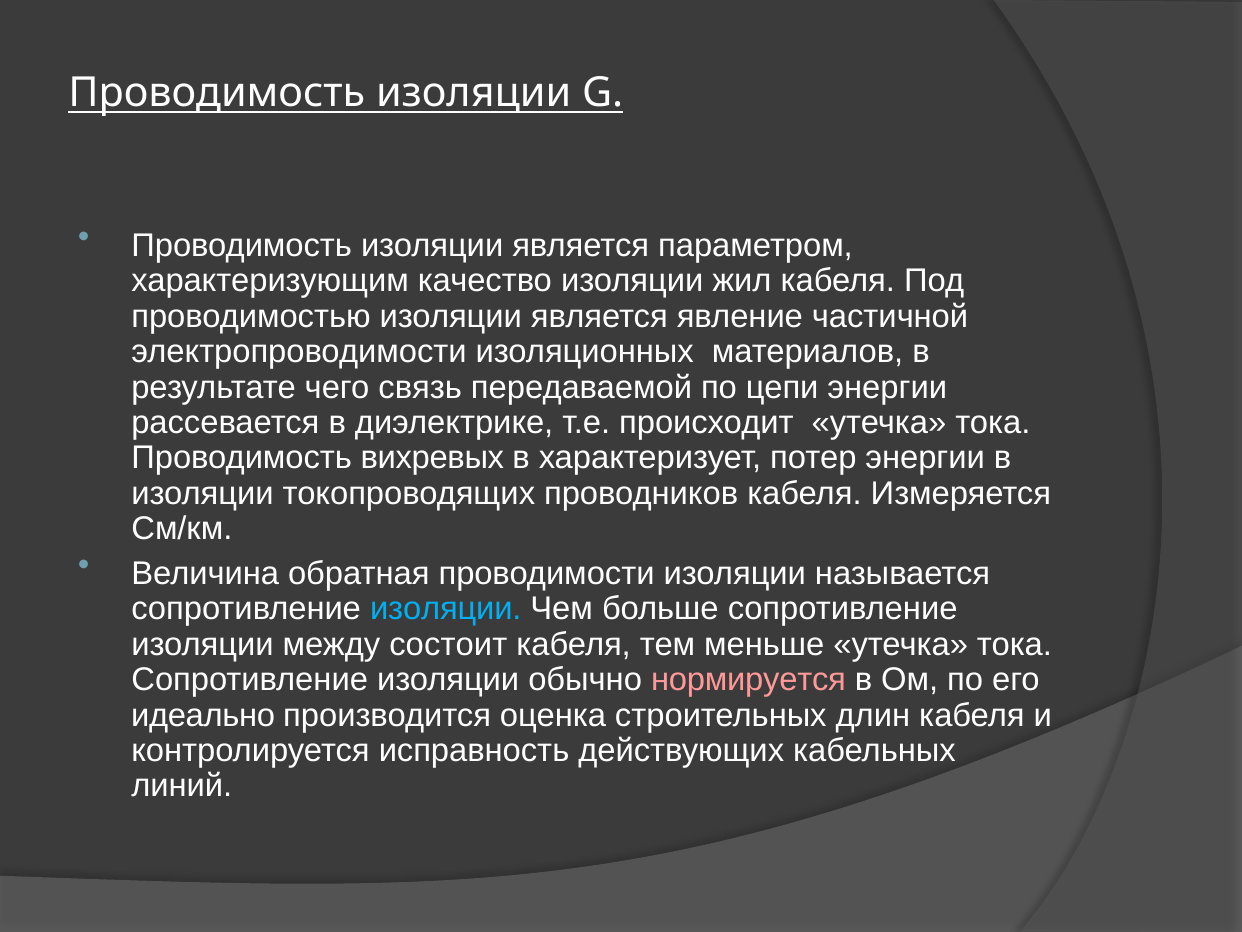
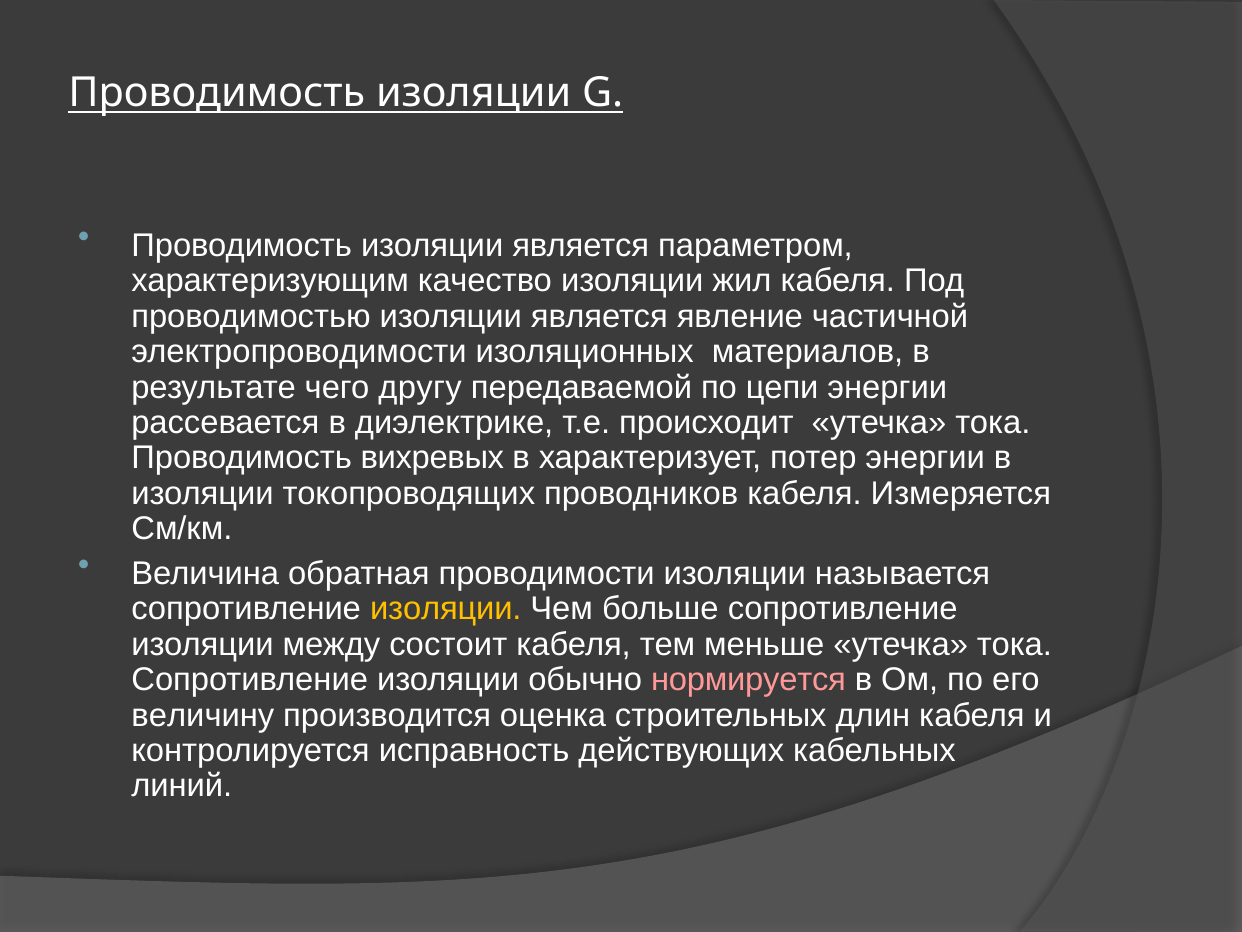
связь: связь -> другу
изоляции at (446, 609) colour: light blue -> yellow
идеально: идеально -> величину
